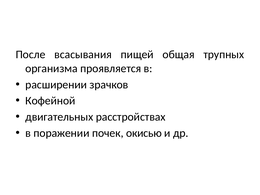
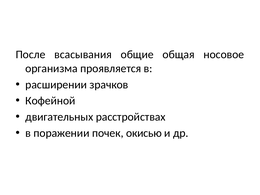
пищей: пищей -> общие
трупных: трупных -> носовое
